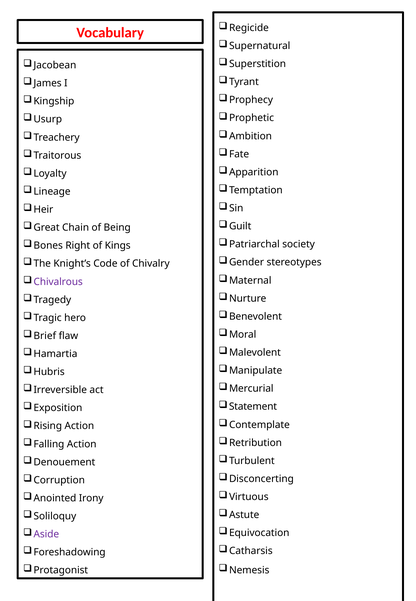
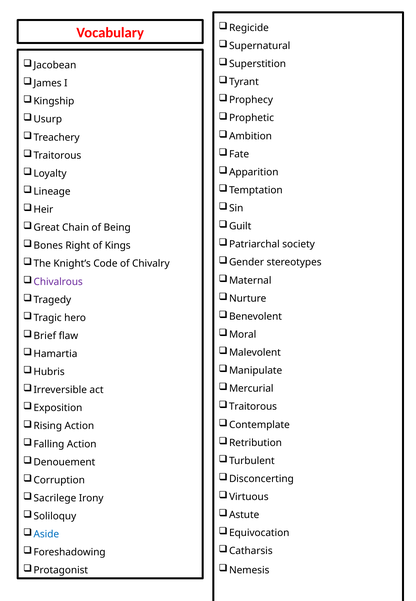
Statement at (253, 407): Statement -> Traitorous
Anointed: Anointed -> Sacrilege
Aside colour: purple -> blue
